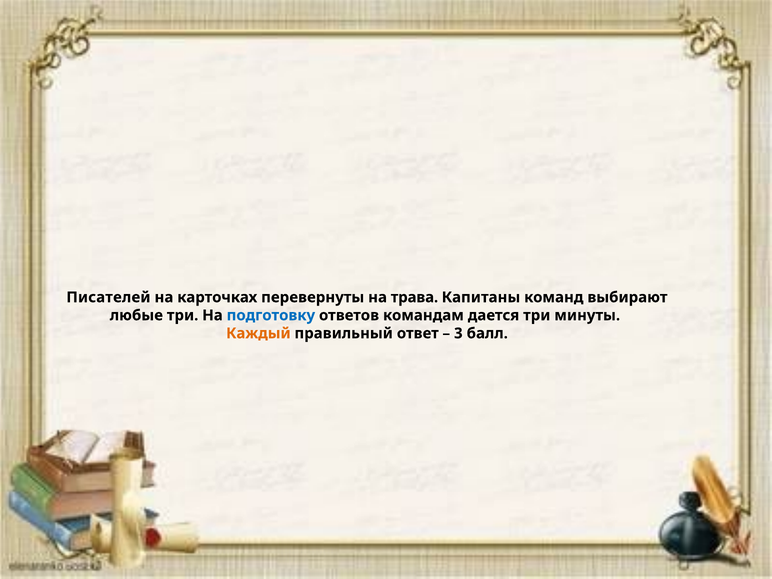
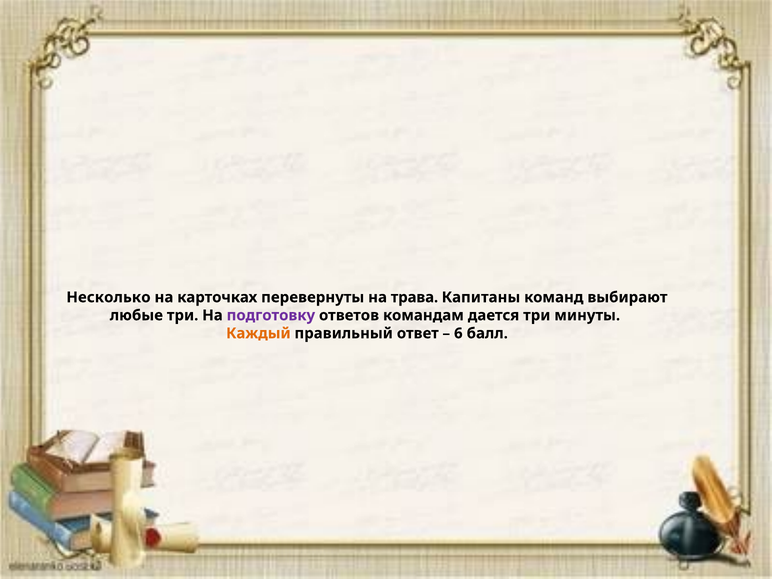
Писателей: Писателей -> Несколько
подготовку colour: blue -> purple
3: 3 -> 6
